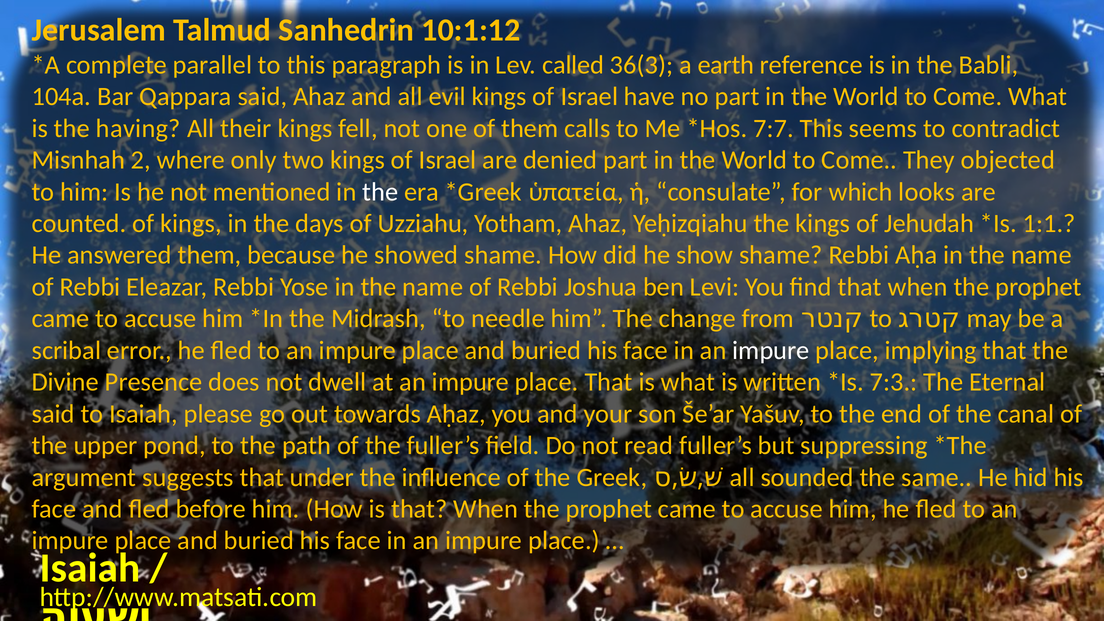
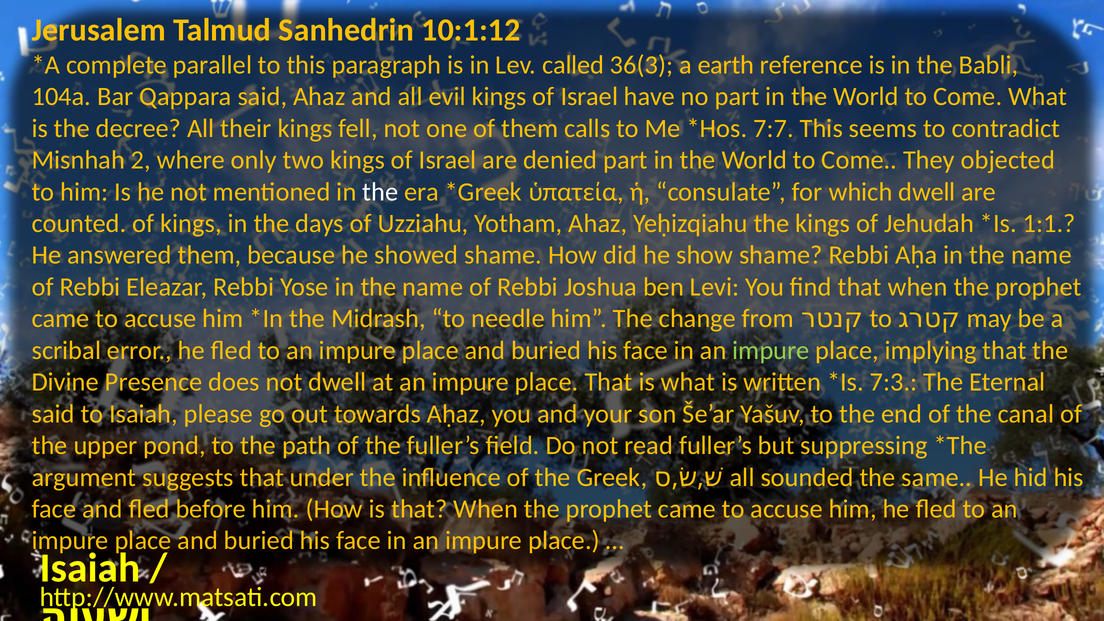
having: having -> decree
which looks: looks -> dwell
impure at (771, 350) colour: white -> light green
